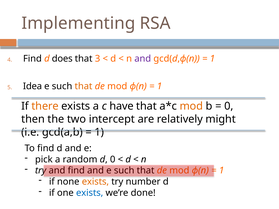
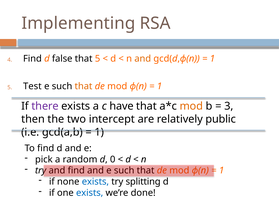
does: does -> false
that 3: 3 -> 5
and at (143, 59) colour: purple -> orange
Idea: Idea -> Test
there colour: orange -> purple
0 at (229, 106): 0 -> 3
might: might -> public
exists at (95, 182) colour: orange -> blue
number: number -> splitting
